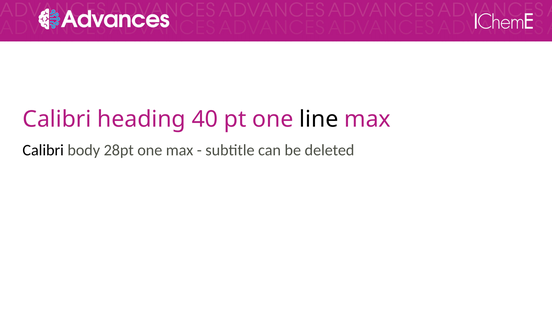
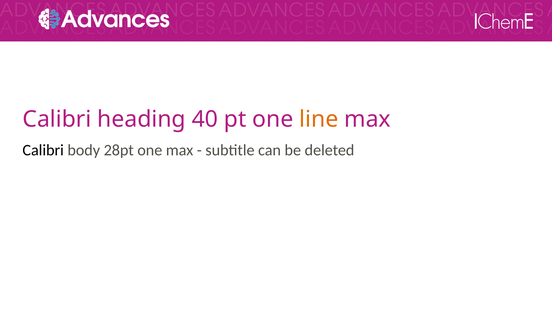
line colour: black -> orange
